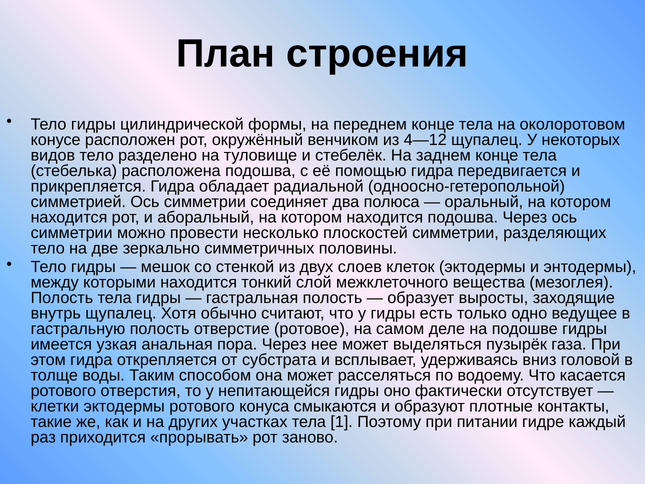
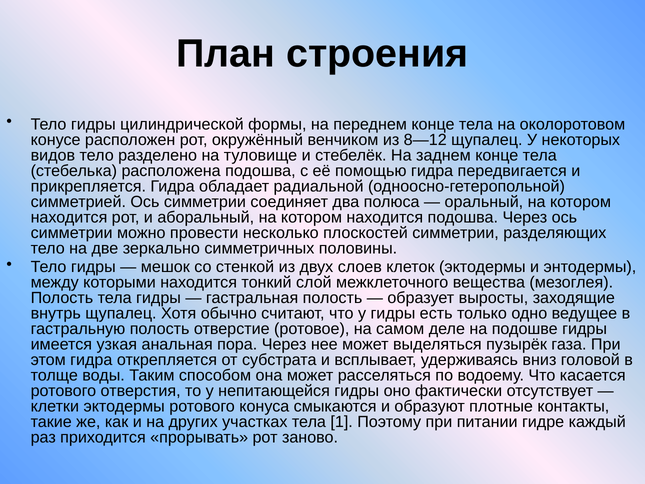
4—12: 4—12 -> 8—12
